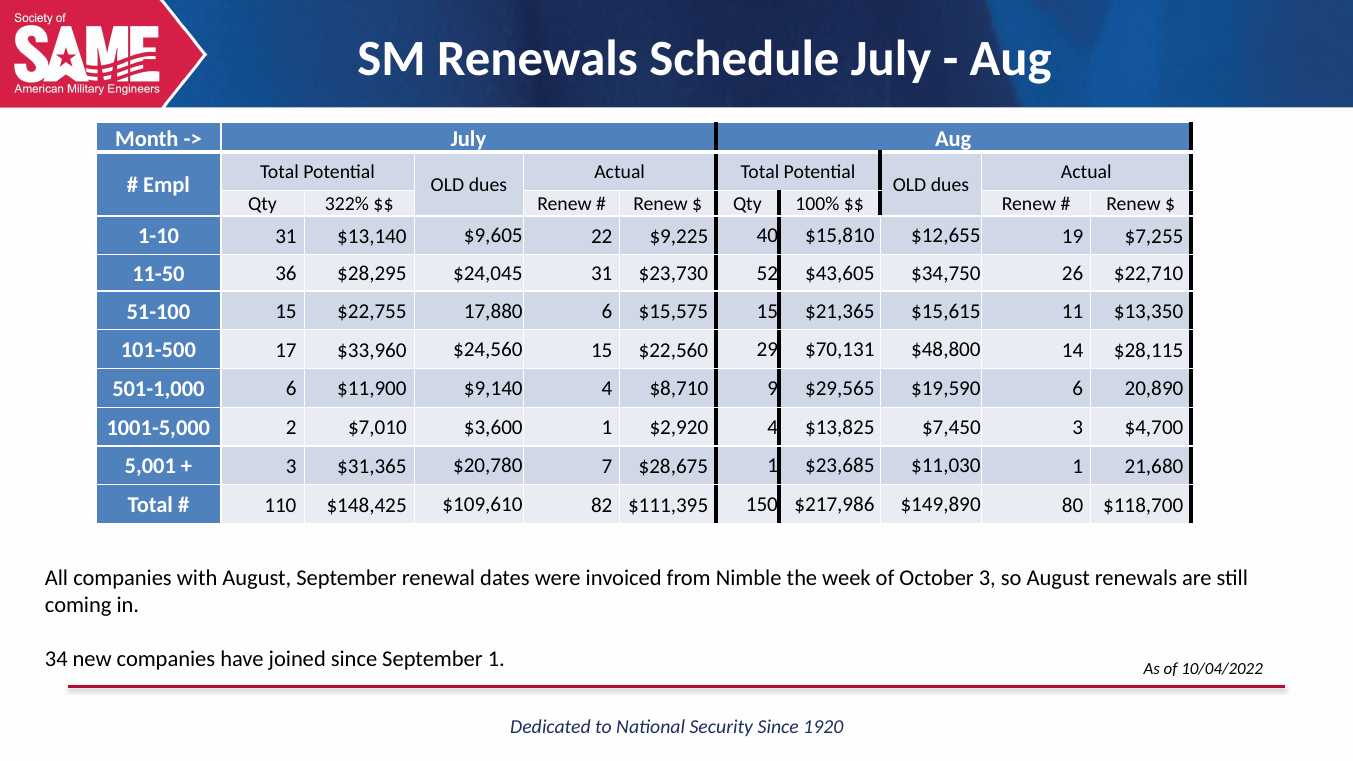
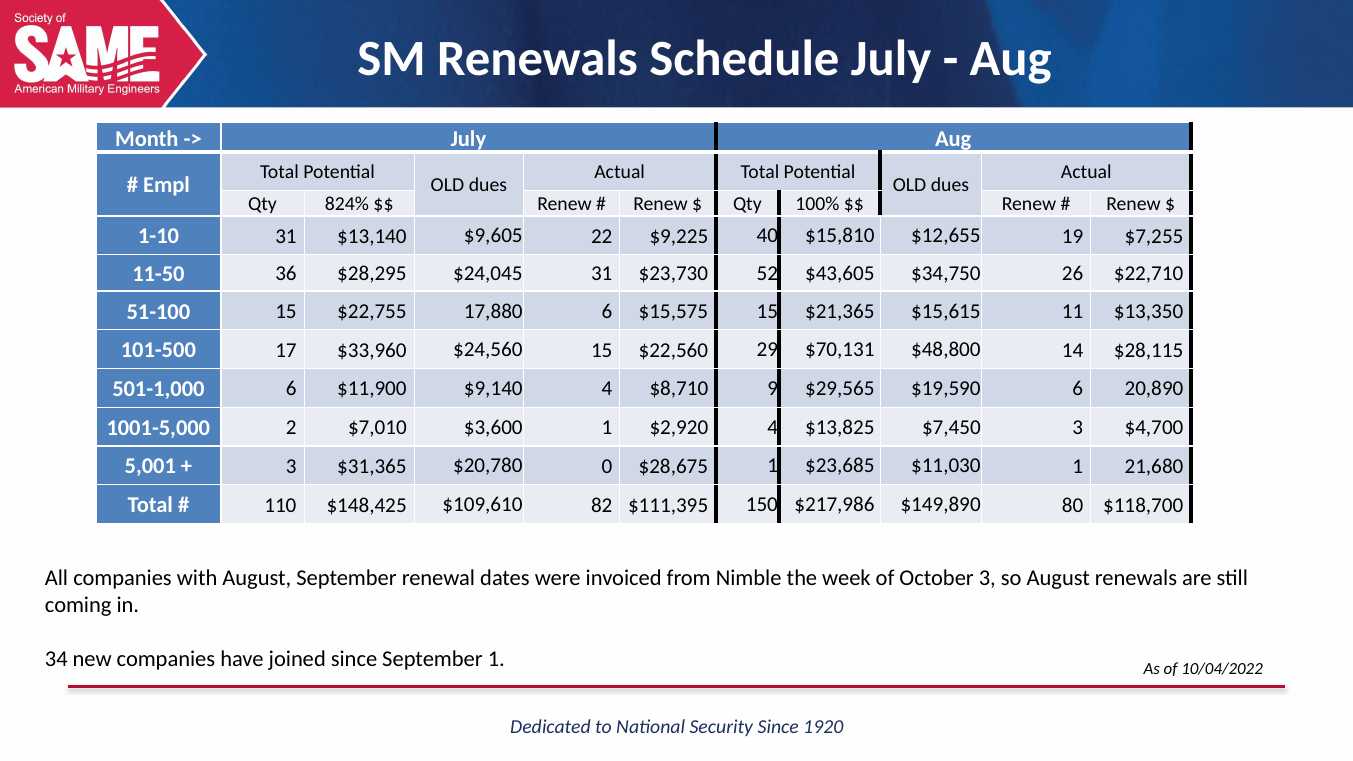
322%: 322% -> 824%
7: 7 -> 0
